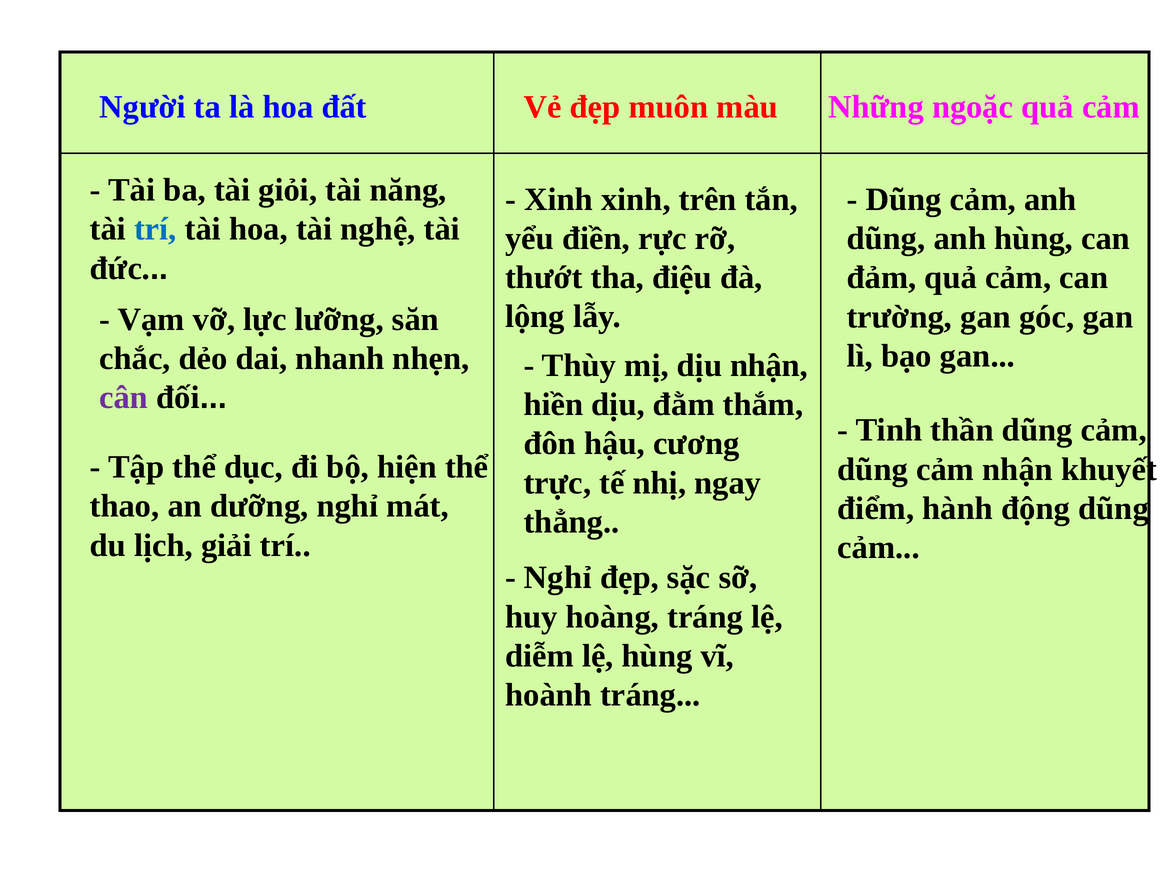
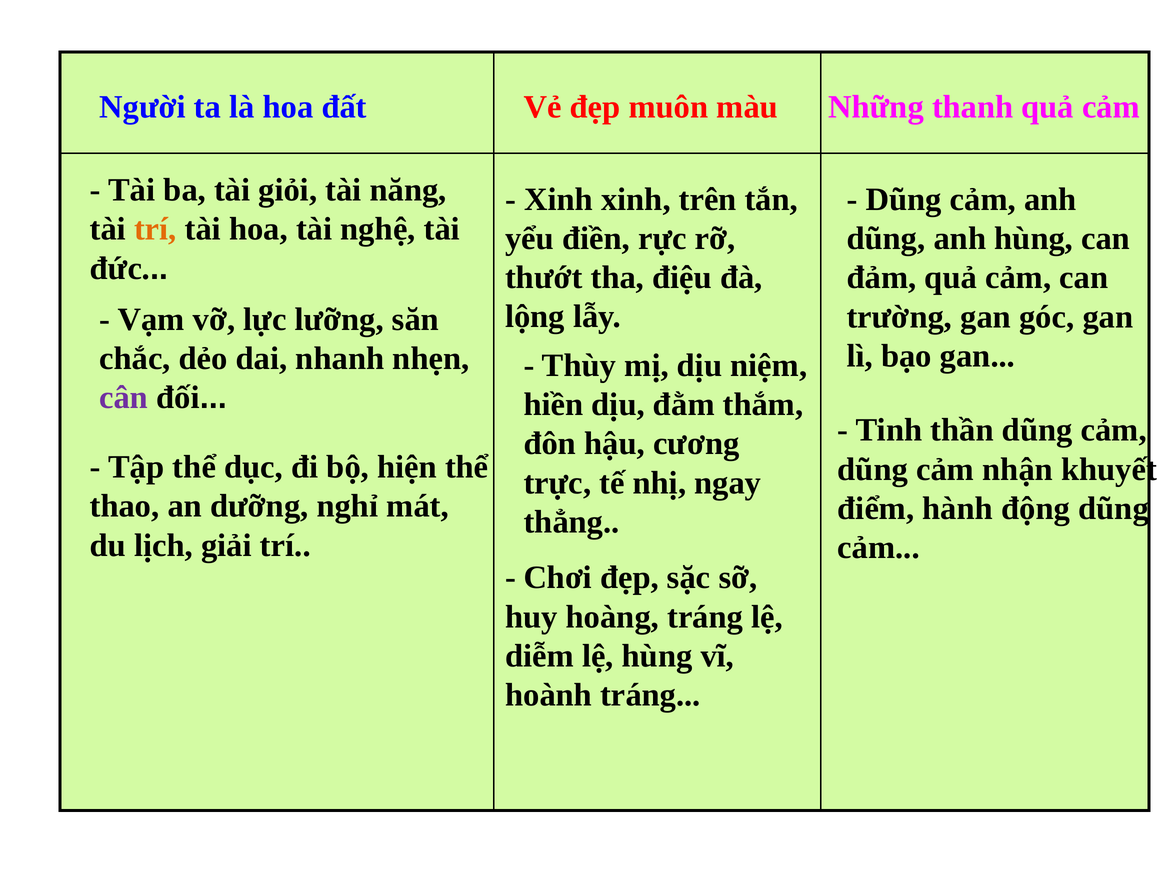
ngoặc: ngoặc -> thanh
trí at (155, 229) colour: blue -> orange
dịu nhận: nhận -> niệm
Nghỉ at (558, 578): Nghỉ -> Chơi
